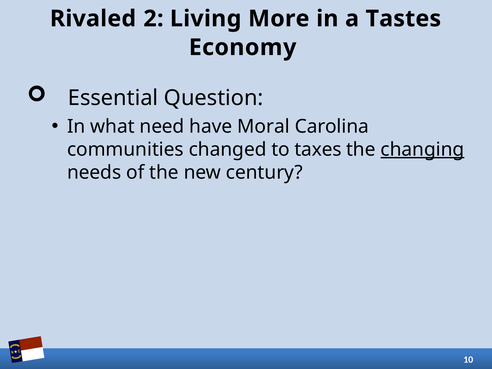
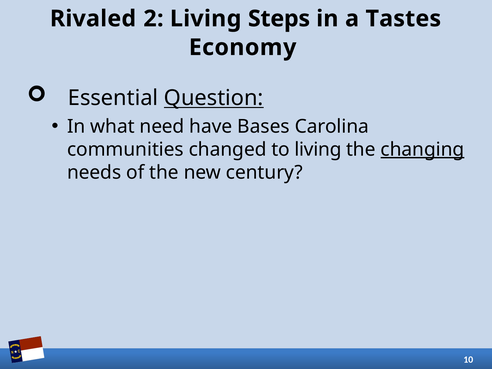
More: More -> Steps
Question underline: none -> present
Moral: Moral -> Bases
to taxes: taxes -> living
